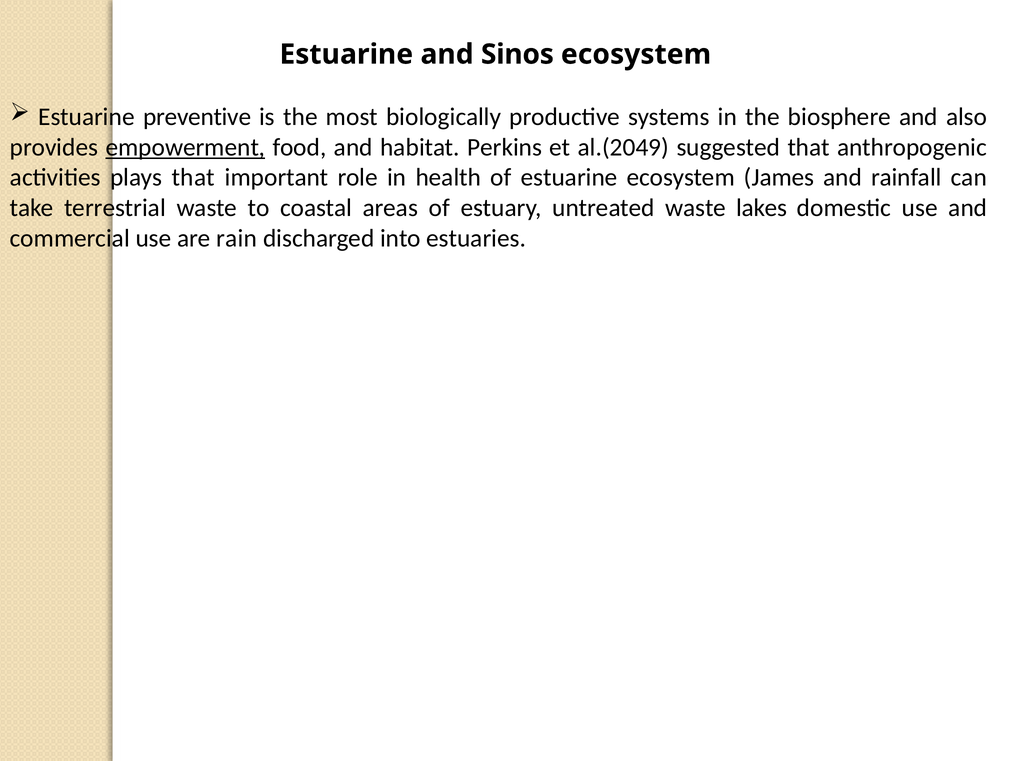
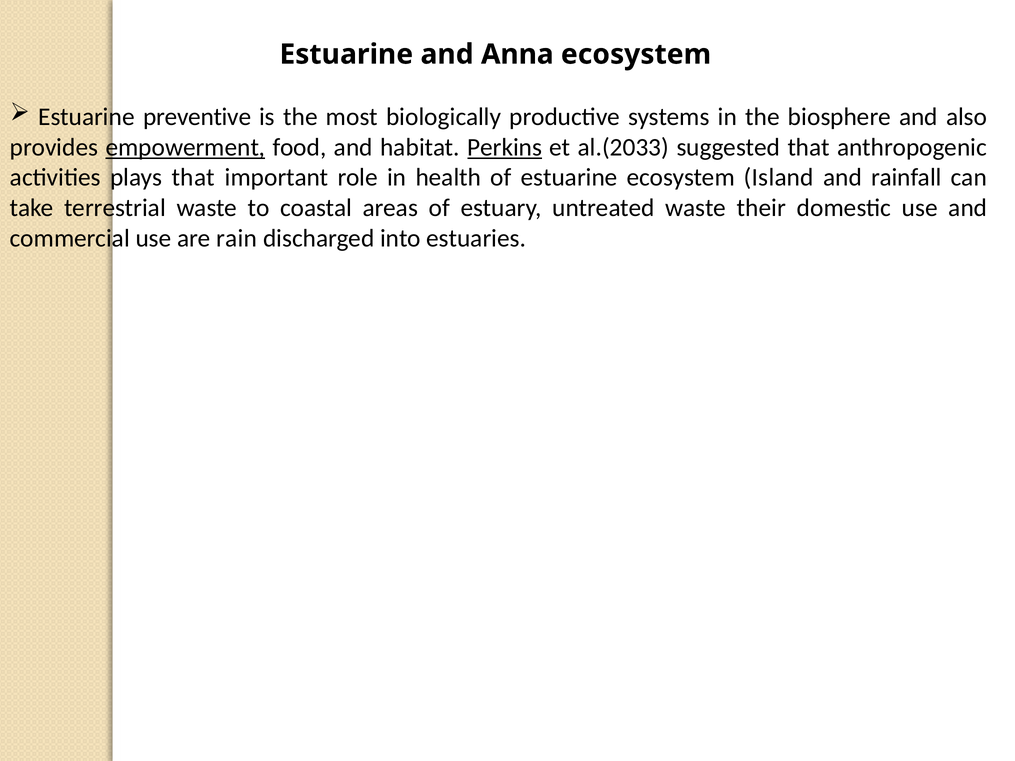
Sinos: Sinos -> Anna
Perkins underline: none -> present
al.(2049: al.(2049 -> al.(2033
James: James -> Island
lakes: lakes -> their
